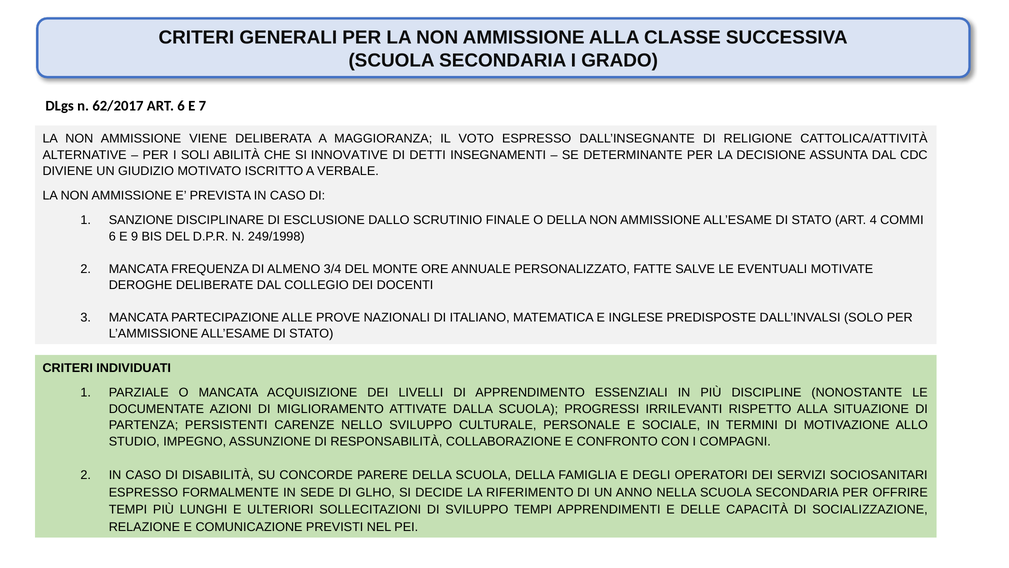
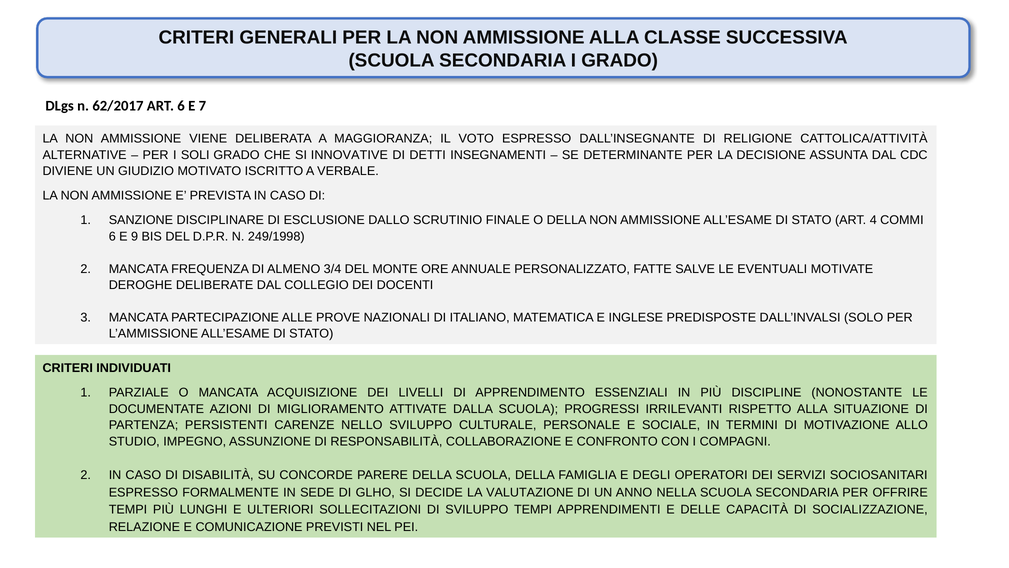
SOLI ABILITÀ: ABILITÀ -> GRADO
RIFERIMENTO: RIFERIMENTO -> VALUTAZIONE
